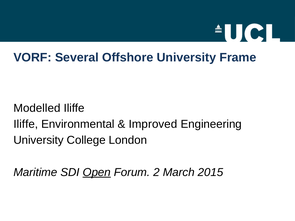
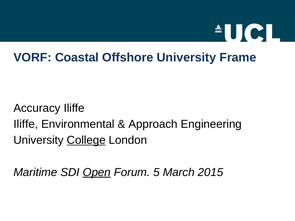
Several: Several -> Coastal
Modelled: Modelled -> Accuracy
Improved: Improved -> Approach
College underline: none -> present
2: 2 -> 5
